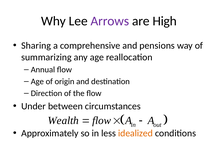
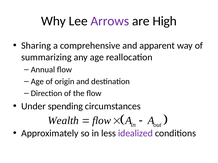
pensions: pensions -> apparent
between: between -> spending
idealized colour: orange -> purple
